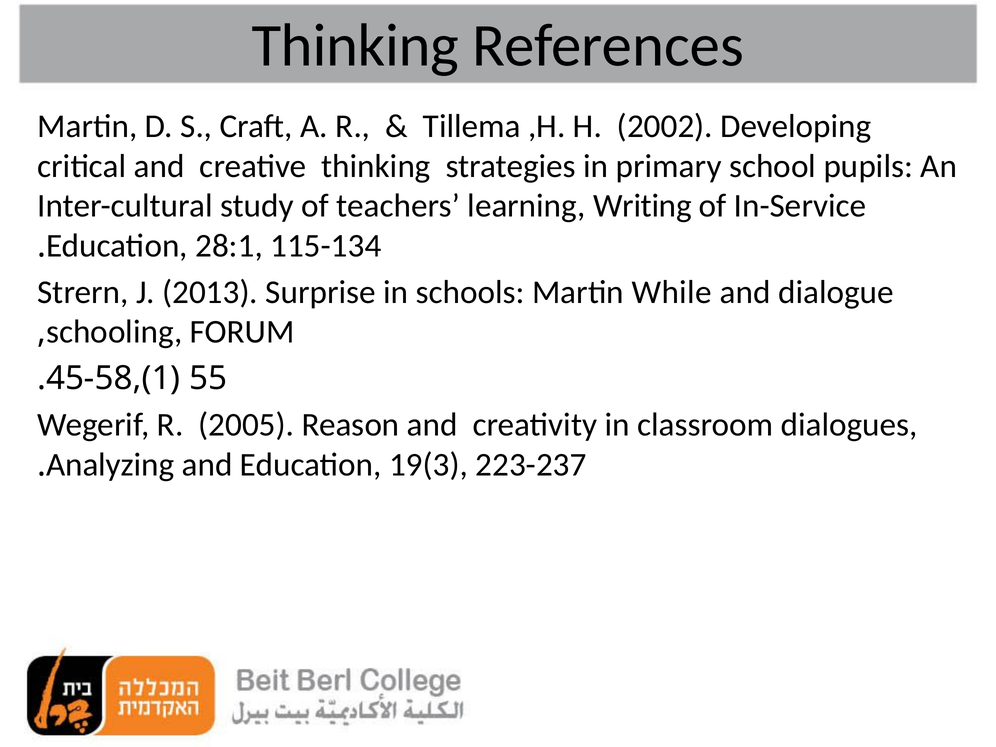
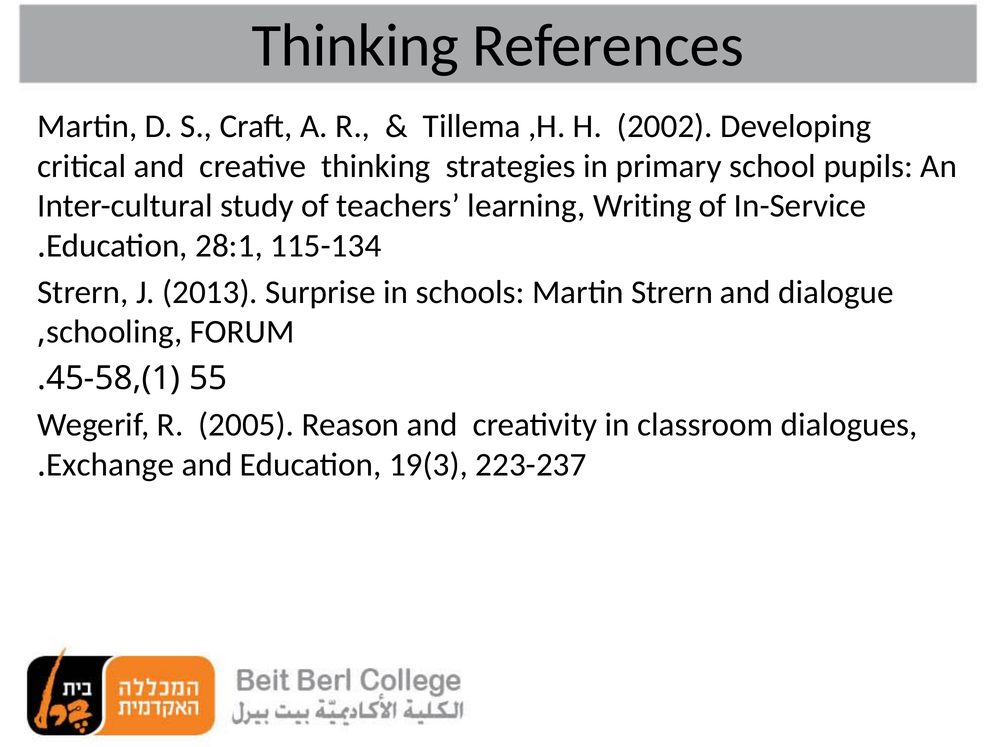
Martin While: While -> Strern
Analyzing: Analyzing -> Exchange
